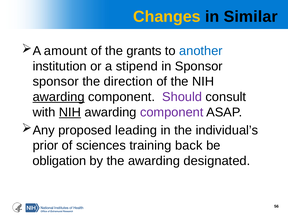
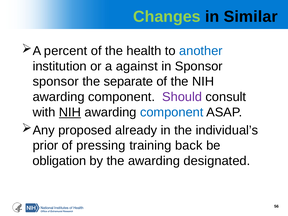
Changes colour: yellow -> light green
amount: amount -> percent
grants: grants -> health
stipend: stipend -> against
direction: direction -> separate
awarding at (59, 97) underline: present -> none
component at (172, 112) colour: purple -> blue
leading: leading -> already
sciences: sciences -> pressing
